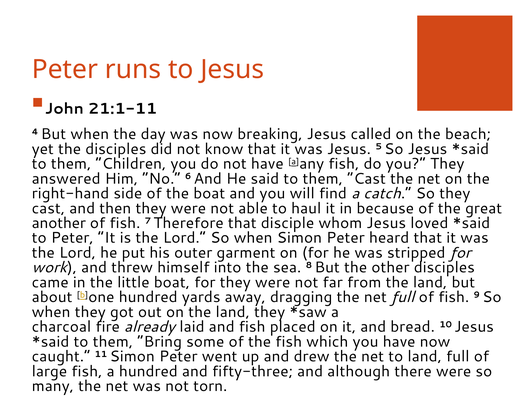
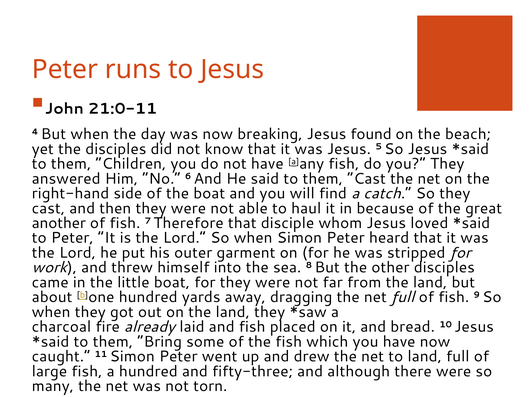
21:1-11: 21:1-11 -> 21:0-11
called: called -> found
